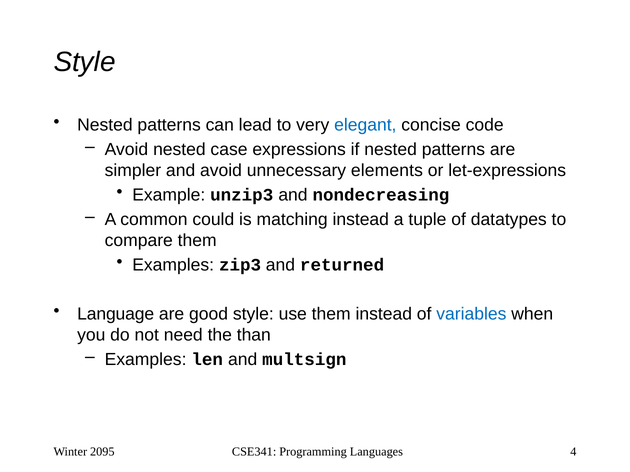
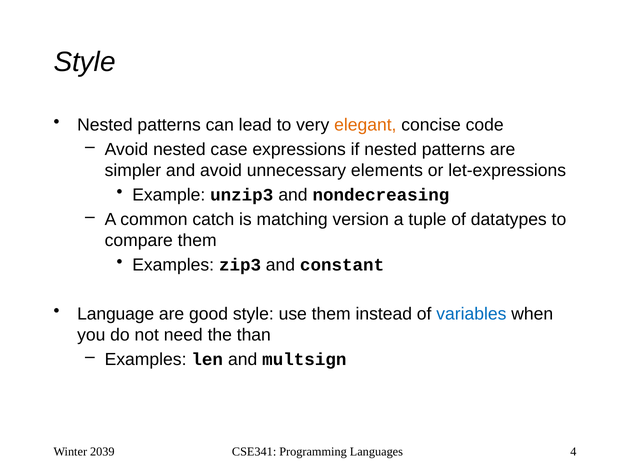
elegant colour: blue -> orange
could: could -> catch
matching instead: instead -> version
returned: returned -> constant
2095: 2095 -> 2039
